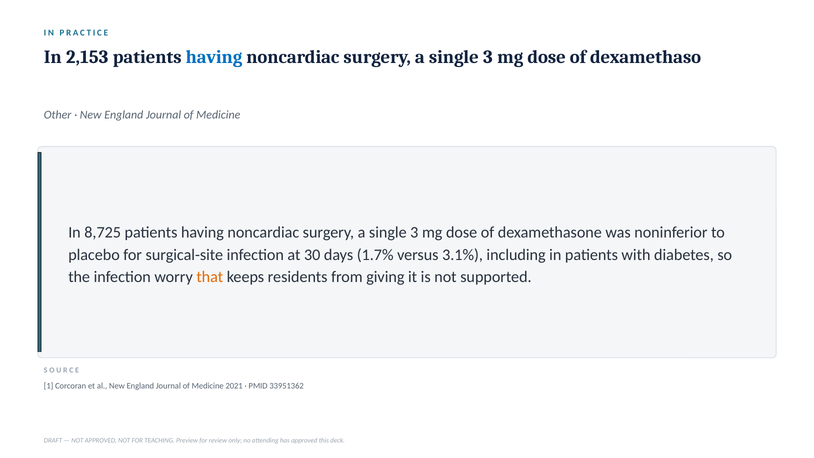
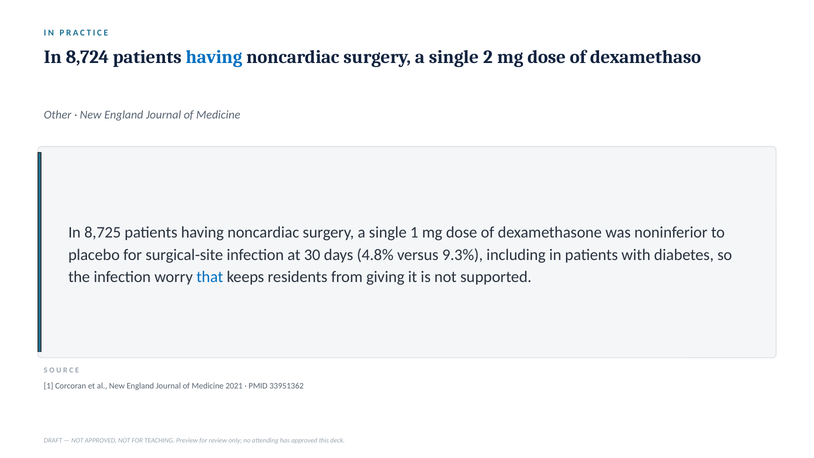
2,153: 2,153 -> 8,724
3 at (488, 57): 3 -> 2
3 at (414, 232): 3 -> 1
1.7%: 1.7% -> 4.8%
3.1%: 3.1% -> 9.3%
that colour: orange -> blue
